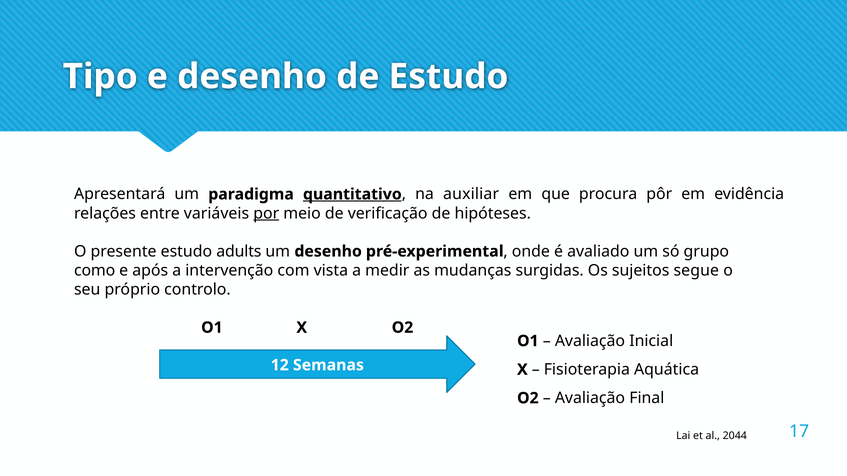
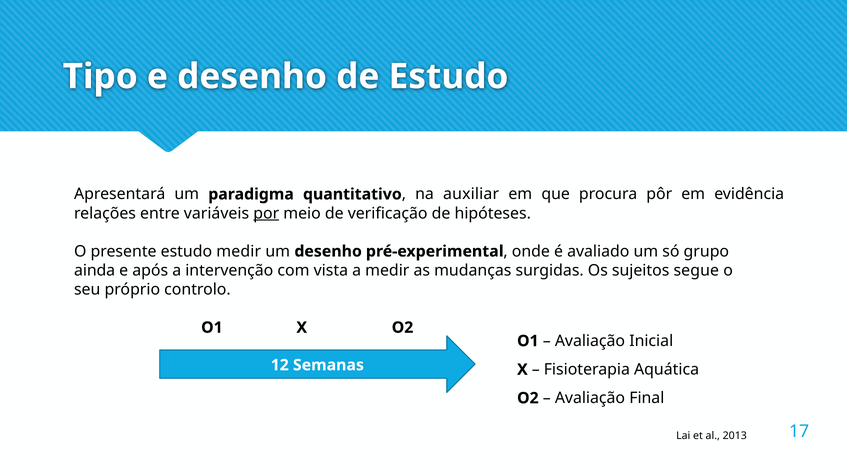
quantitativo underline: present -> none
estudo adults: adults -> medir
como: como -> ainda
2044: 2044 -> 2013
